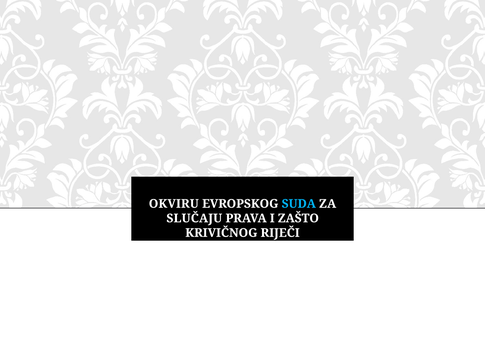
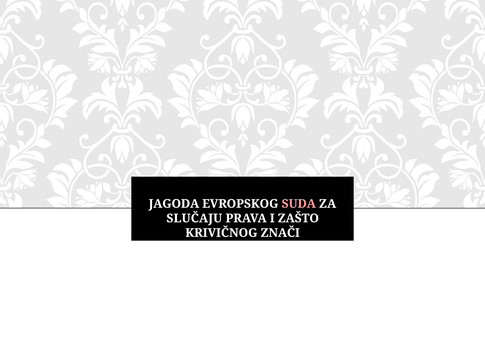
OKVIRU: OKVIRU -> JAGODA
SUDA colour: light blue -> pink
RIJEČI: RIJEČI -> ZNAČI
